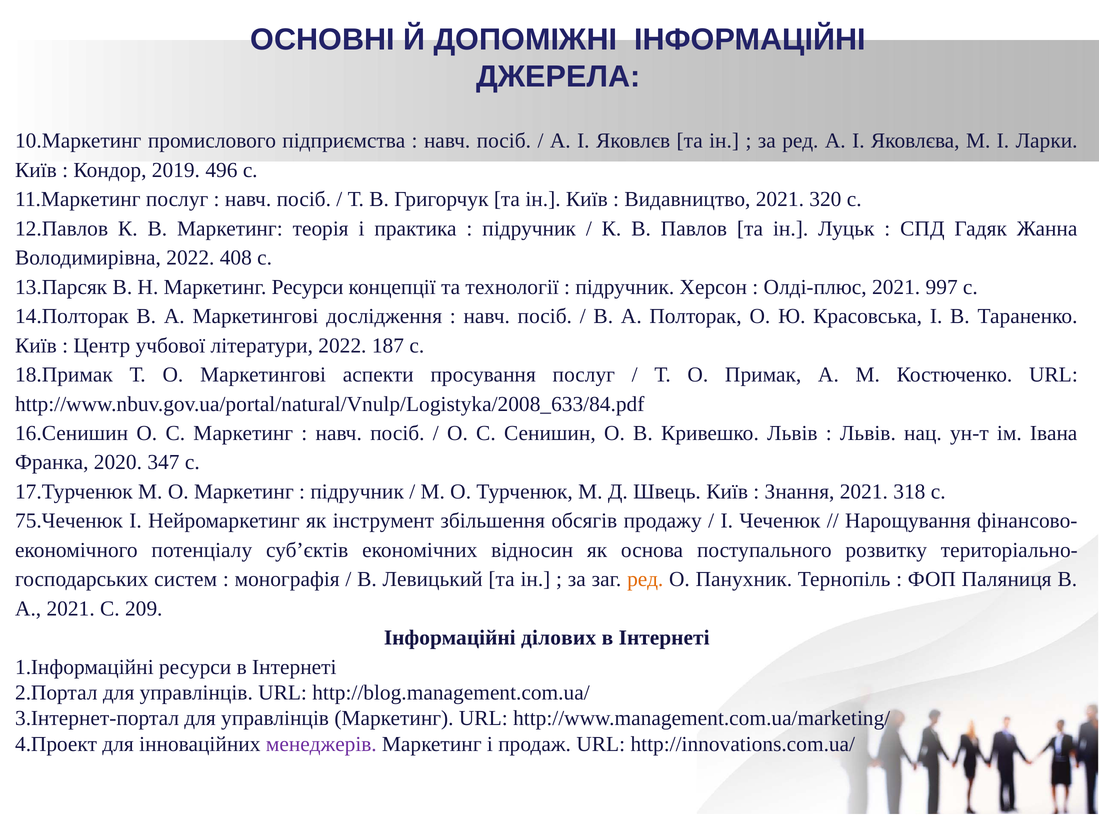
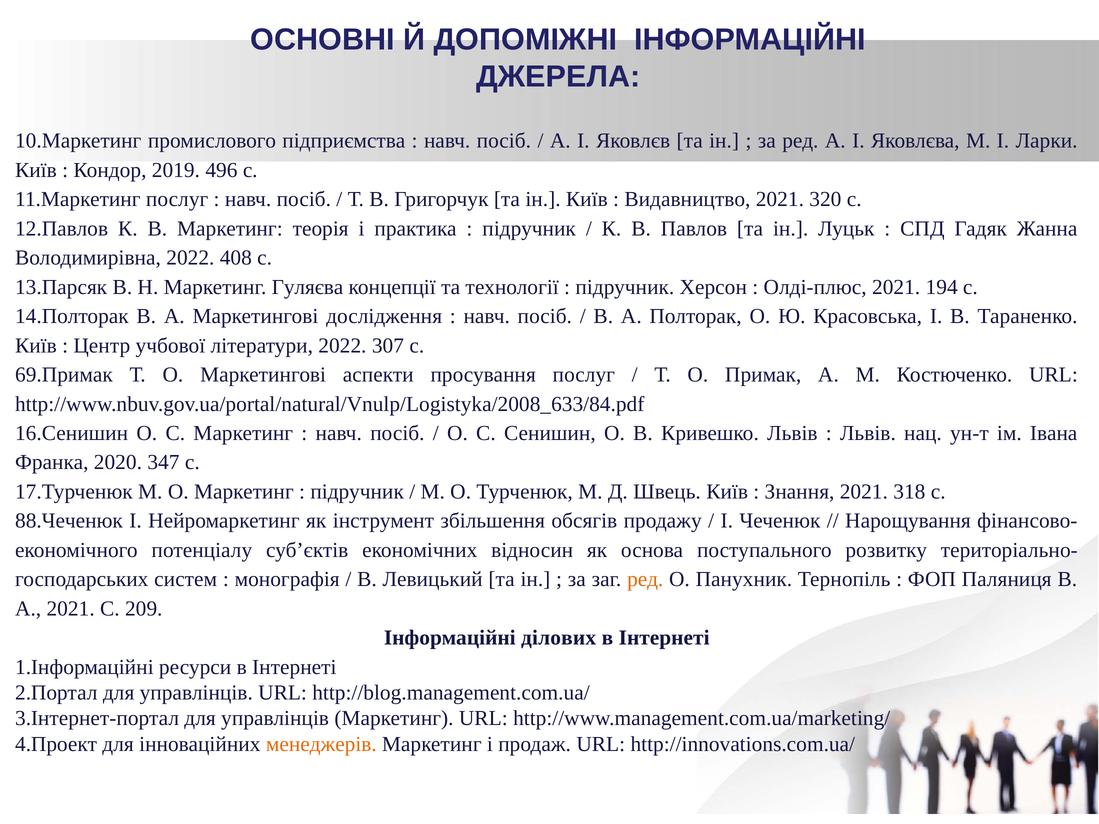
Маркетинг Ресурси: Ресурси -> Гуляєва
997: 997 -> 194
187: 187 -> 307
18.Примак: 18.Примак -> 69.Примак
75.Чеченюк: 75.Чеченюк -> 88.Чеченюк
менеджерів colour: purple -> orange
